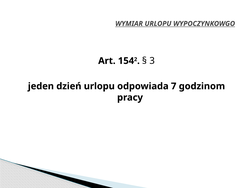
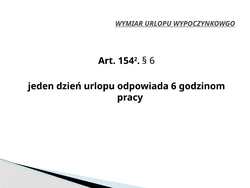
3 at (152, 61): 3 -> 6
odpowiada 7: 7 -> 6
